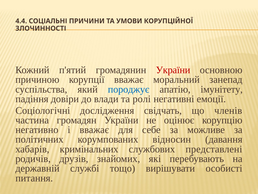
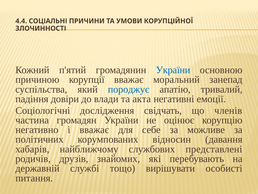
України at (173, 70) colour: red -> blue
імунітету: імунітету -> тривалий
ролі: ролі -> акта
кримінальних: кримінальних -> найближчому
